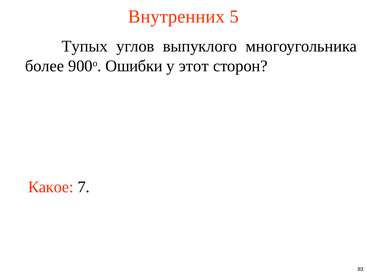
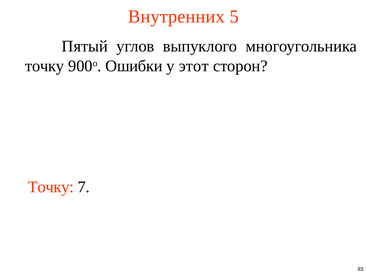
Тупых: Тупых -> Пятый
более at (45, 66): более -> точку
Какое at (51, 187): Какое -> Точку
